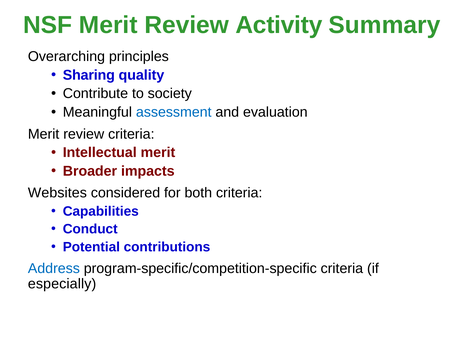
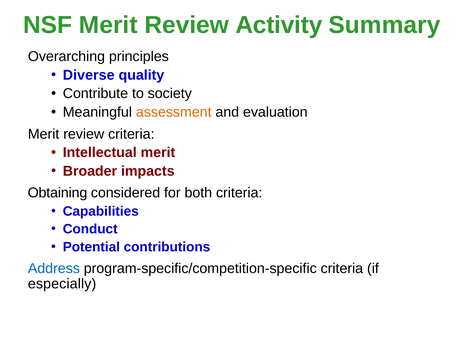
Sharing: Sharing -> Diverse
assessment colour: blue -> orange
Websites: Websites -> Obtaining
